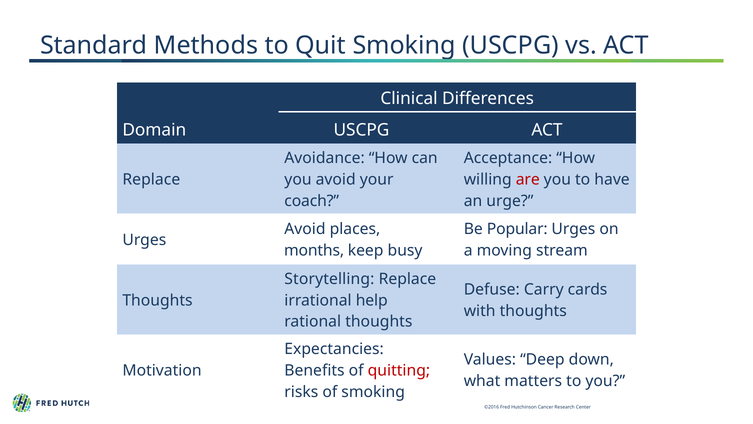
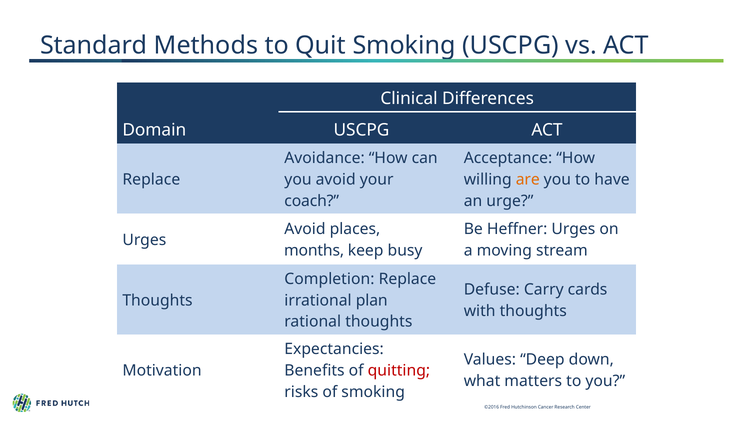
are colour: red -> orange
Popular: Popular -> Heffner
Storytelling: Storytelling -> Completion
help: help -> plan
